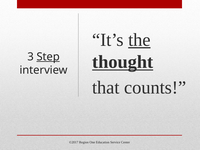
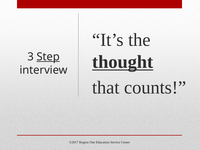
the underline: present -> none
